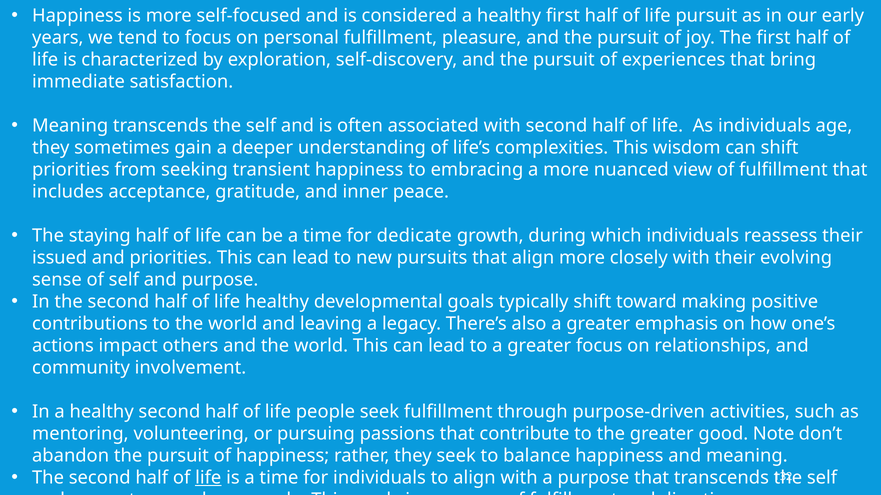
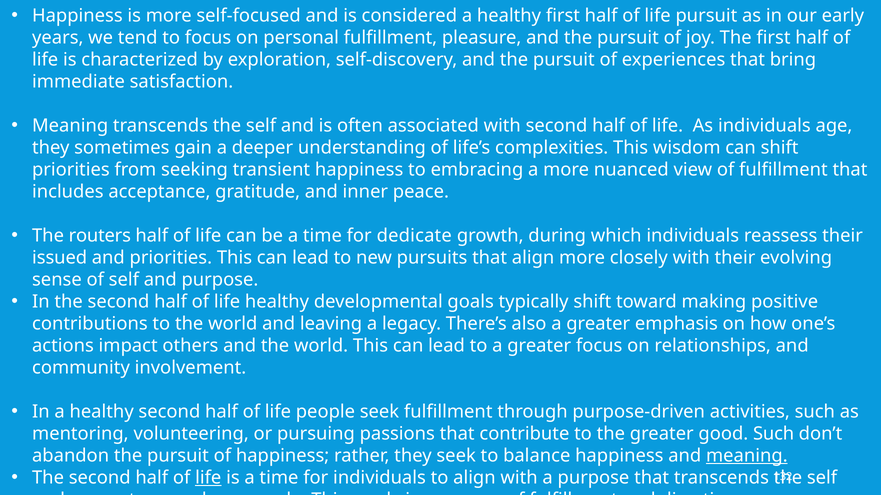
staying: staying -> routers
good Note: Note -> Such
meaning at (747, 456) underline: none -> present
